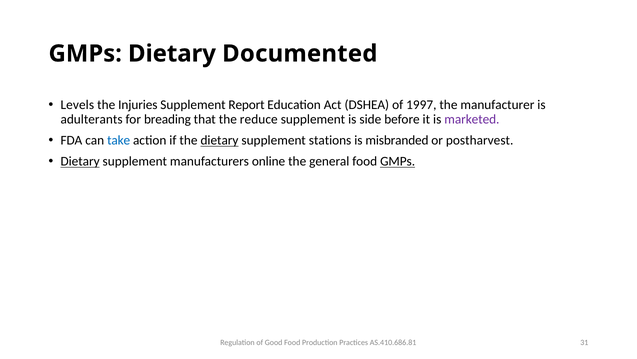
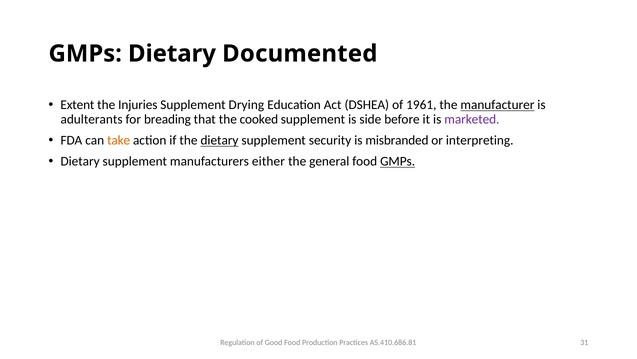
Levels: Levels -> Extent
Report: Report -> Drying
1997: 1997 -> 1961
manufacturer underline: none -> present
reduce: reduce -> cooked
take colour: blue -> orange
stations: stations -> security
postharvest: postharvest -> interpreting
Dietary at (80, 161) underline: present -> none
online: online -> either
